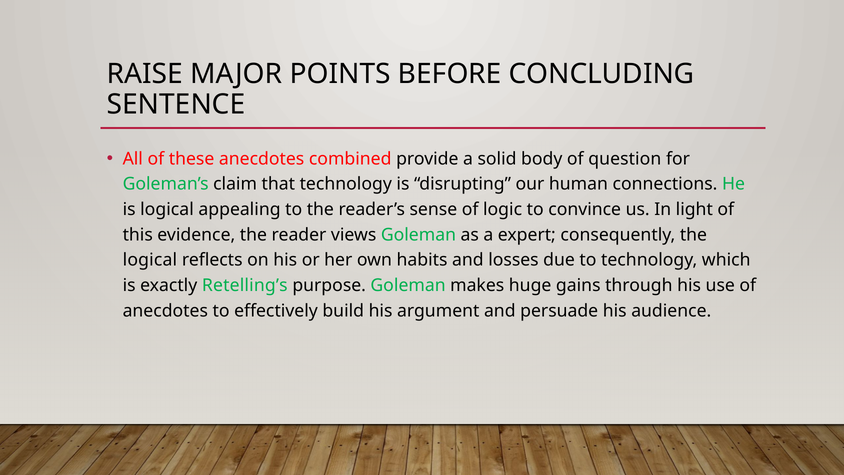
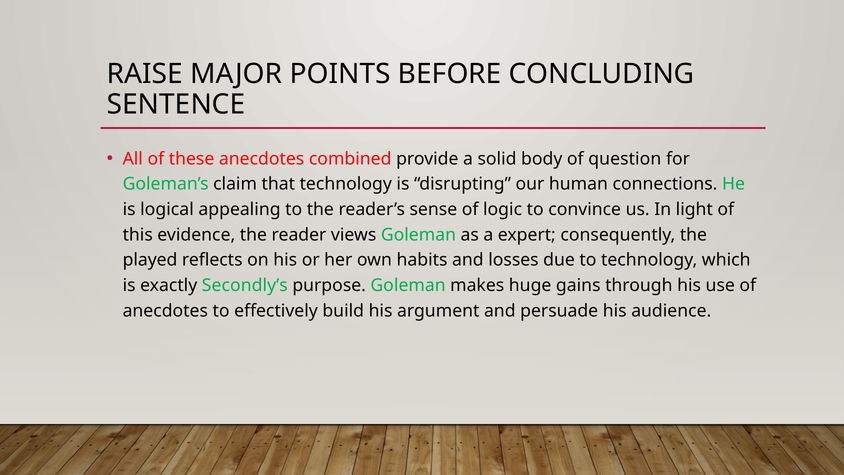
logical at (150, 260): logical -> played
Retelling’s: Retelling’s -> Secondly’s
